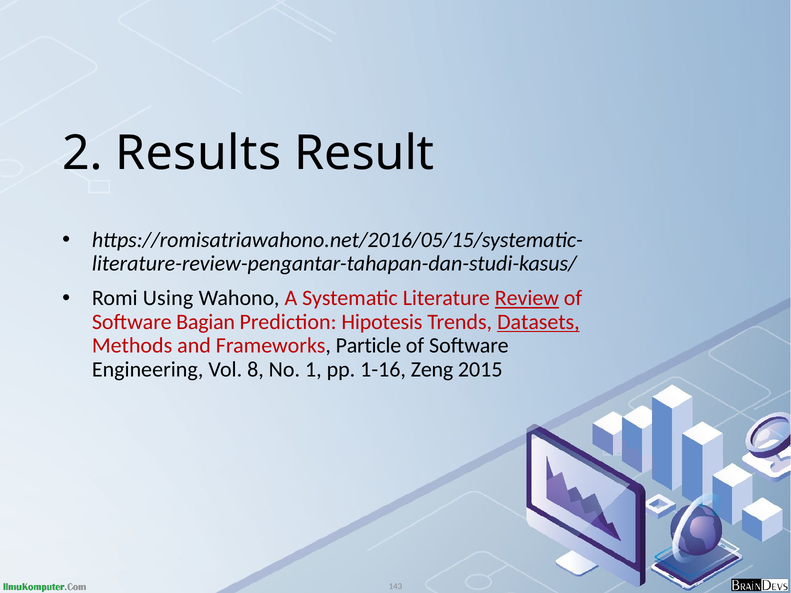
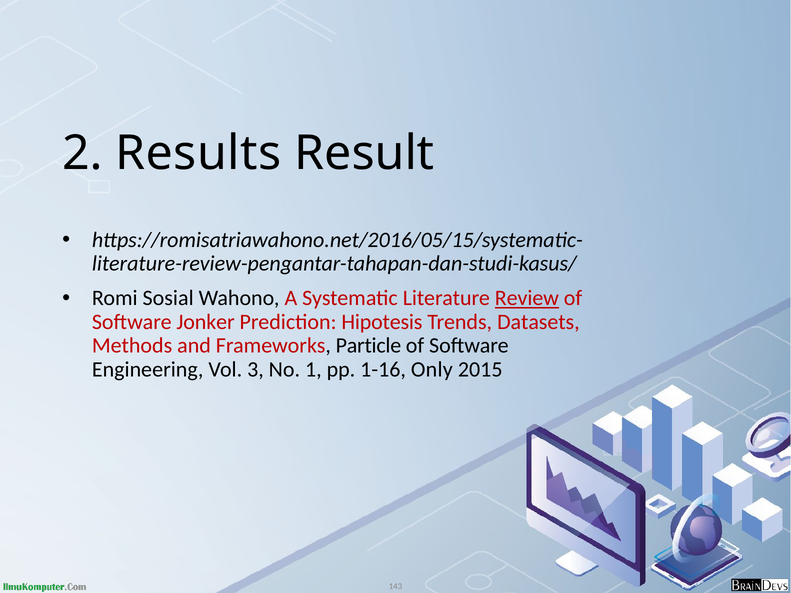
Using: Using -> Sosial
Bagian: Bagian -> Jonker
Datasets underline: present -> none
8: 8 -> 3
Zeng: Zeng -> Only
